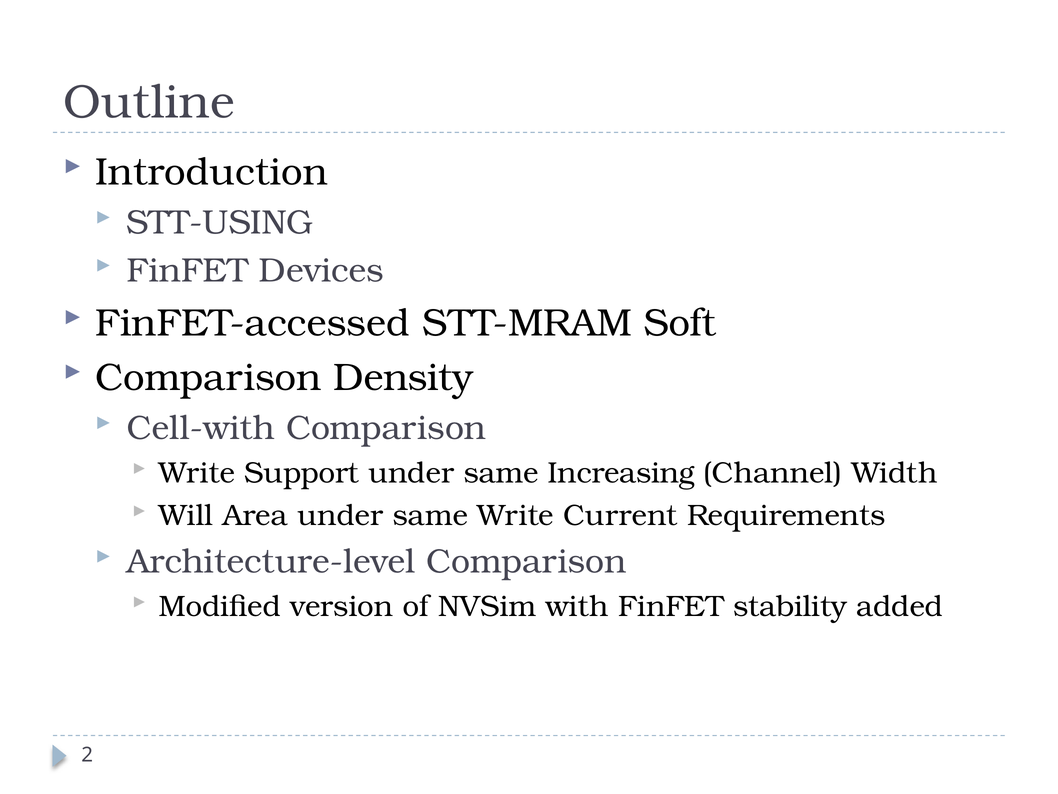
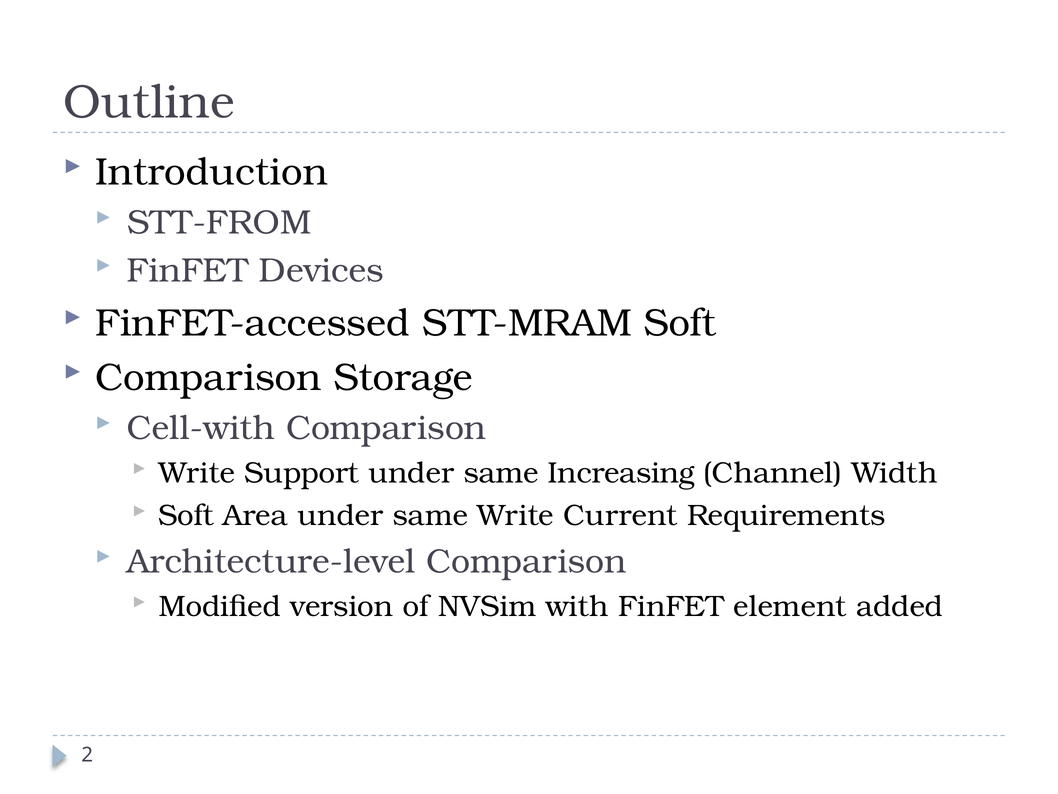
STT-USING: STT-USING -> STT-FROM
Density: Density -> Storage
Will at (186, 515): Will -> Soft
stability: stability -> element
